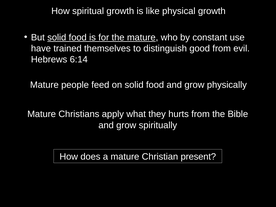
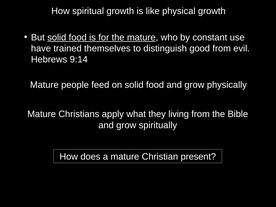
6:14: 6:14 -> 9:14
hurts: hurts -> living
